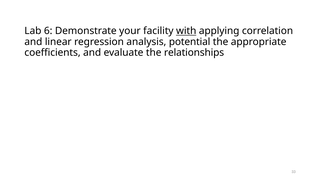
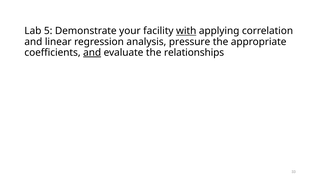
6: 6 -> 5
potential: potential -> pressure
and at (92, 53) underline: none -> present
